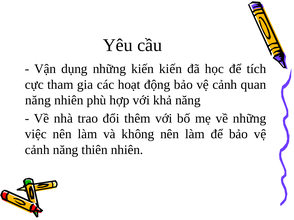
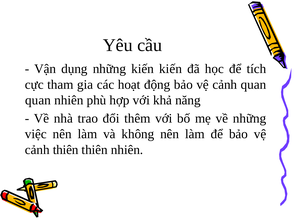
năng at (38, 100): năng -> quan
cảnh năng: năng -> thiên
